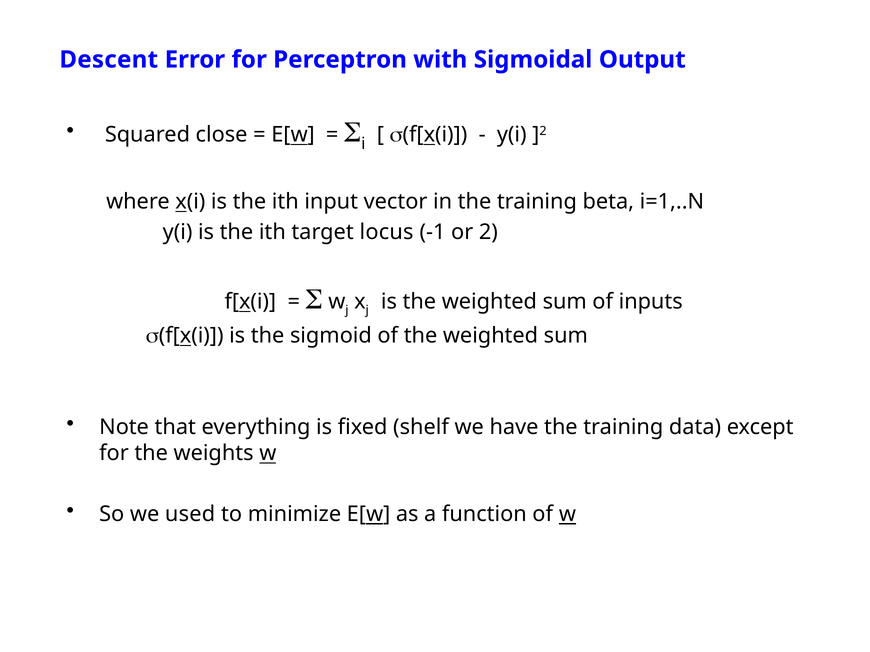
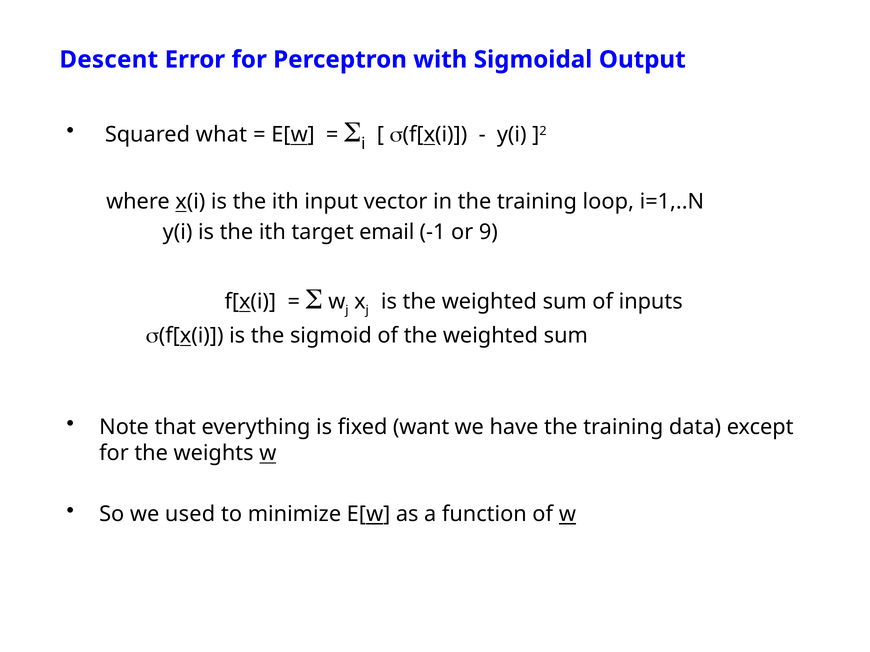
close: close -> what
beta: beta -> loop
locus: locus -> email
2: 2 -> 9
shelf: shelf -> want
